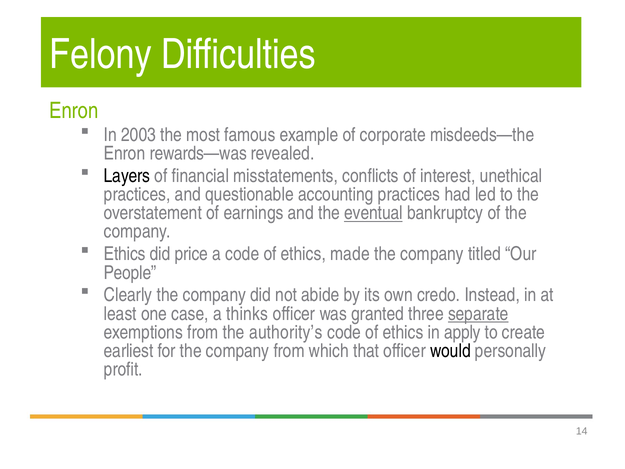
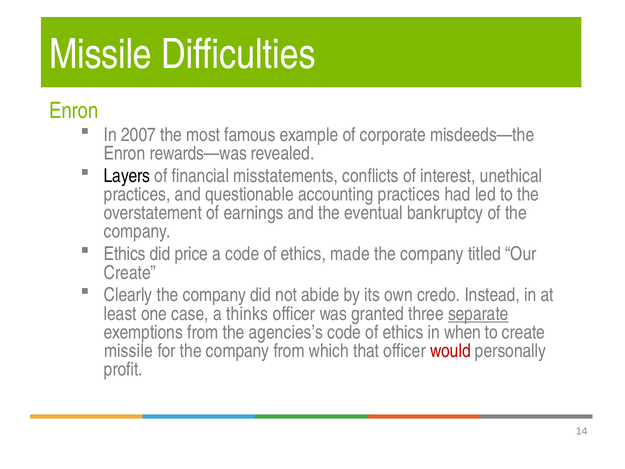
Felony at (100, 55): Felony -> Missile
2003: 2003 -> 2007
eventual underline: present -> none
People at (130, 273): People -> Create
authority’s: authority’s -> agencies’s
apply: apply -> when
earliest at (129, 351): earliest -> missile
would colour: black -> red
